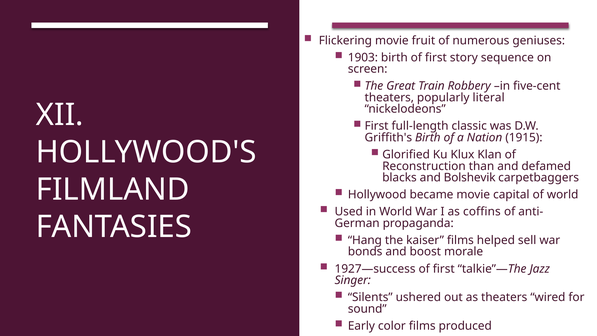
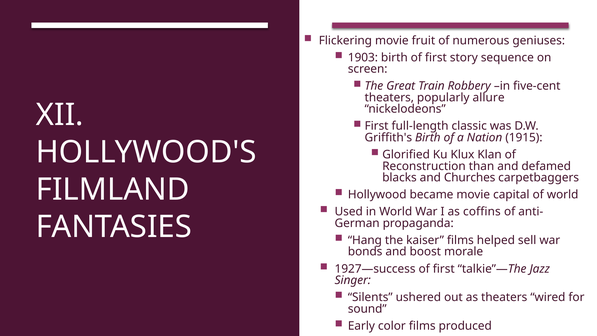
literal: literal -> allure
Bolshevik: Bolshevik -> Churches
